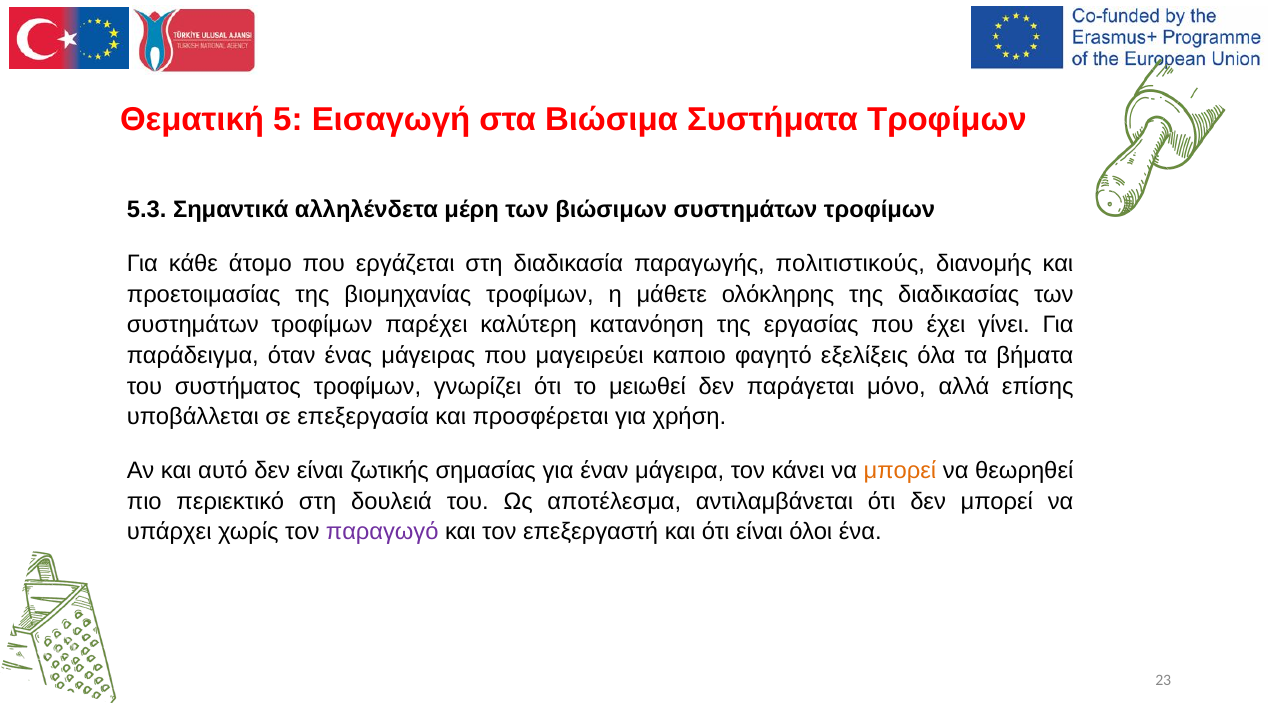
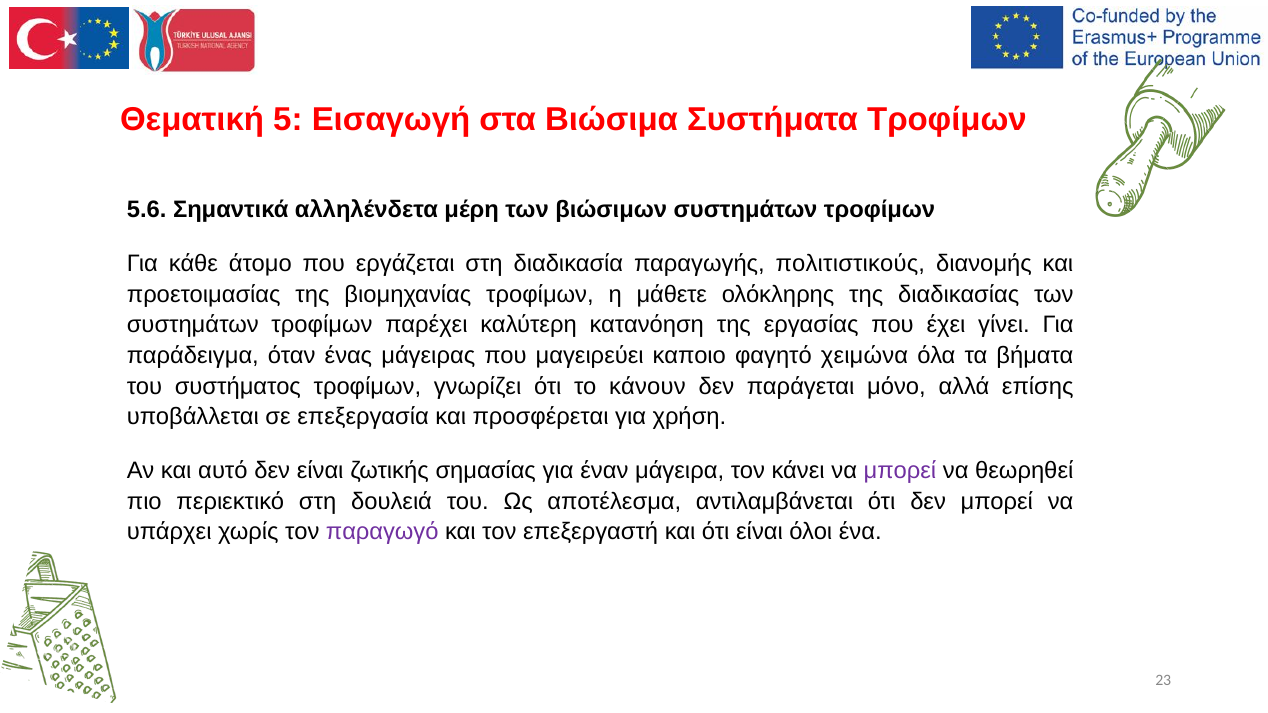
5.3: 5.3 -> 5.6
εξελίξεις: εξελίξεις -> χειμώνα
μειωθεί: μειωθεί -> κάνουν
μπορεί at (900, 471) colour: orange -> purple
